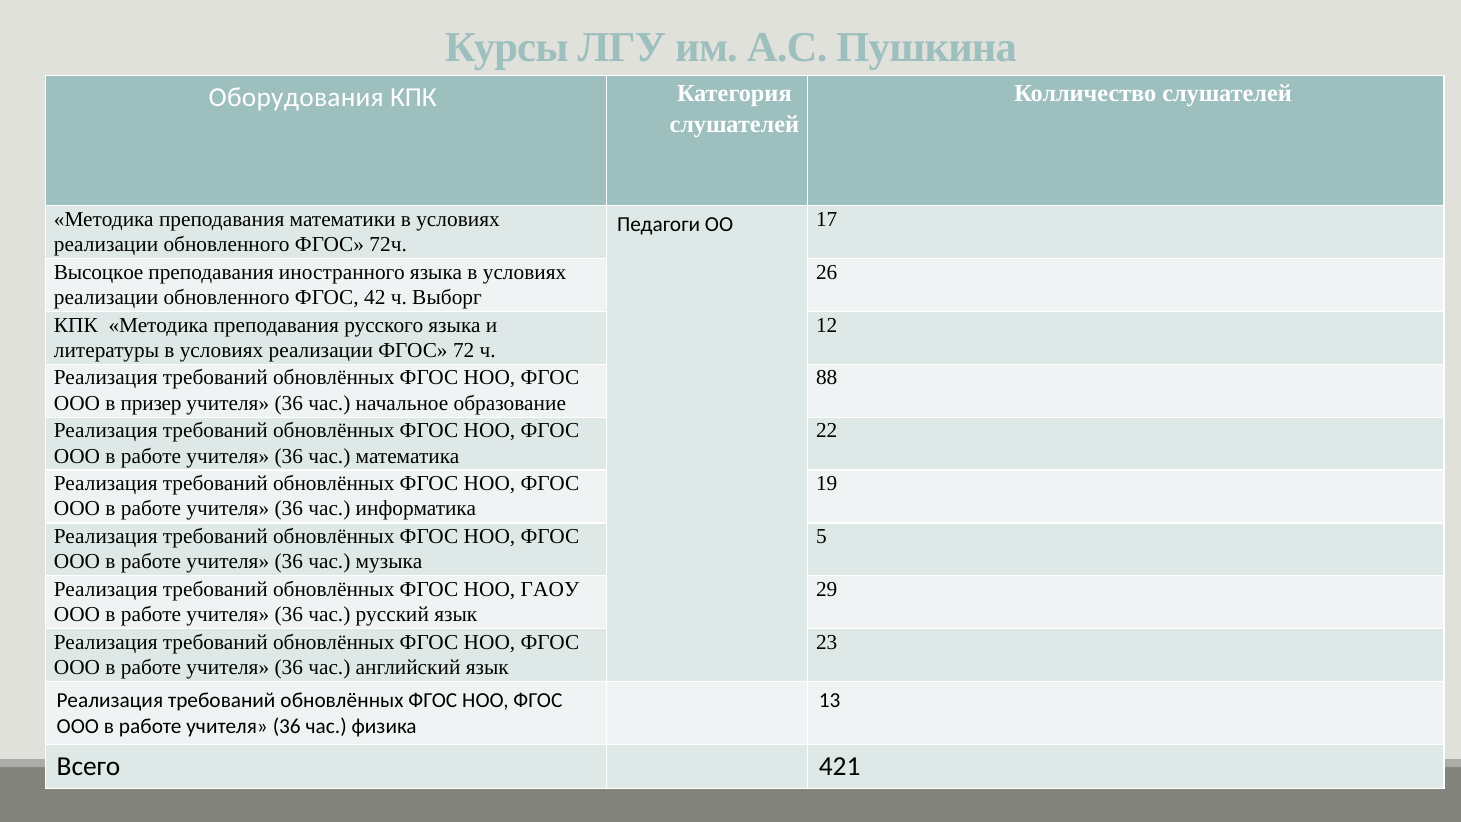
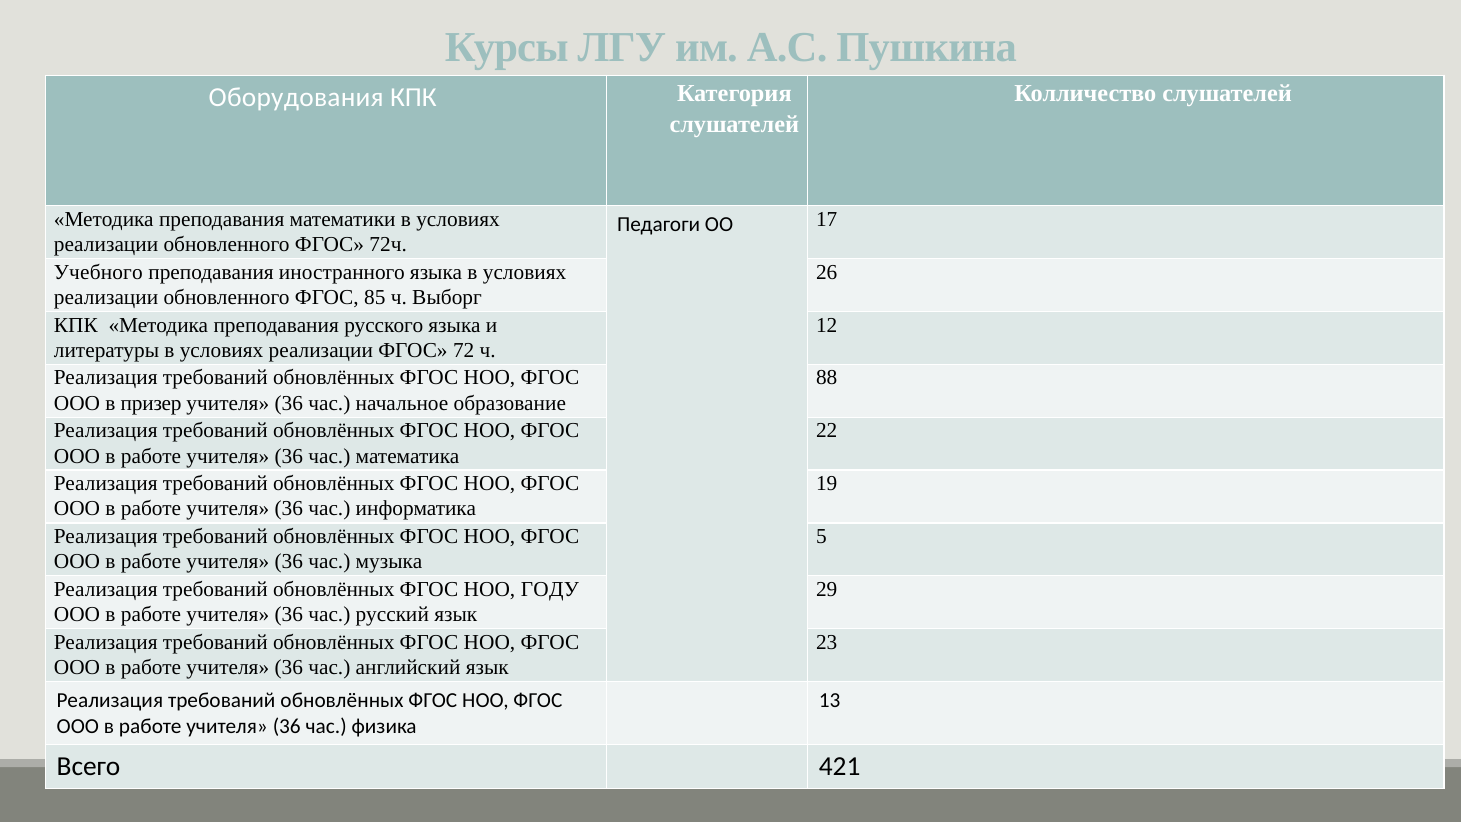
Высоцкое: Высоцкое -> Учебного
42: 42 -> 85
ГАОУ: ГАОУ -> ГОДУ
